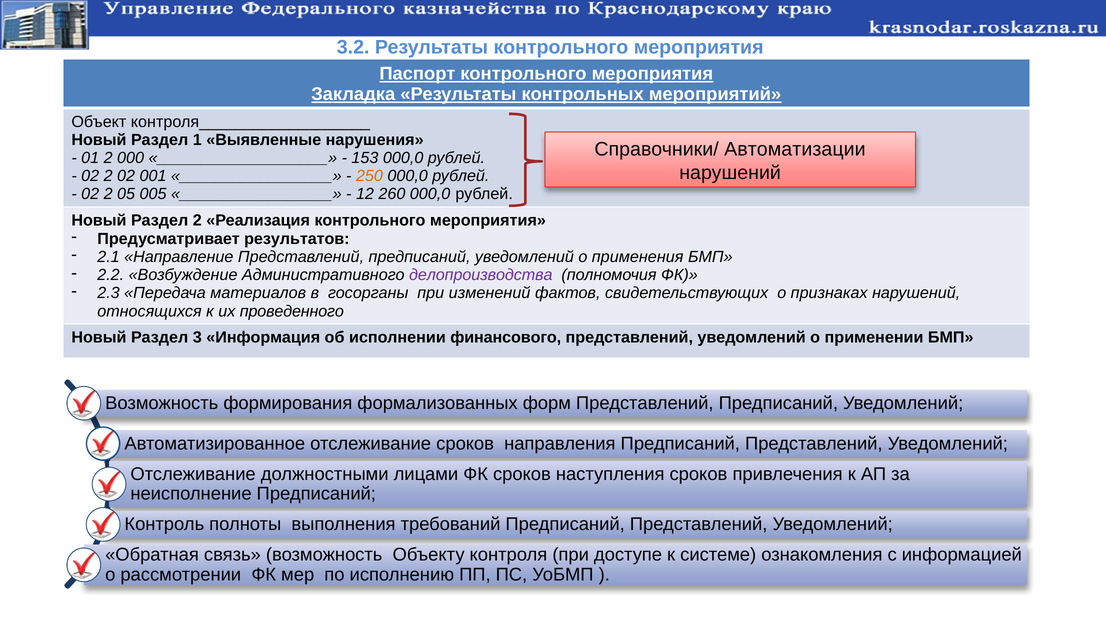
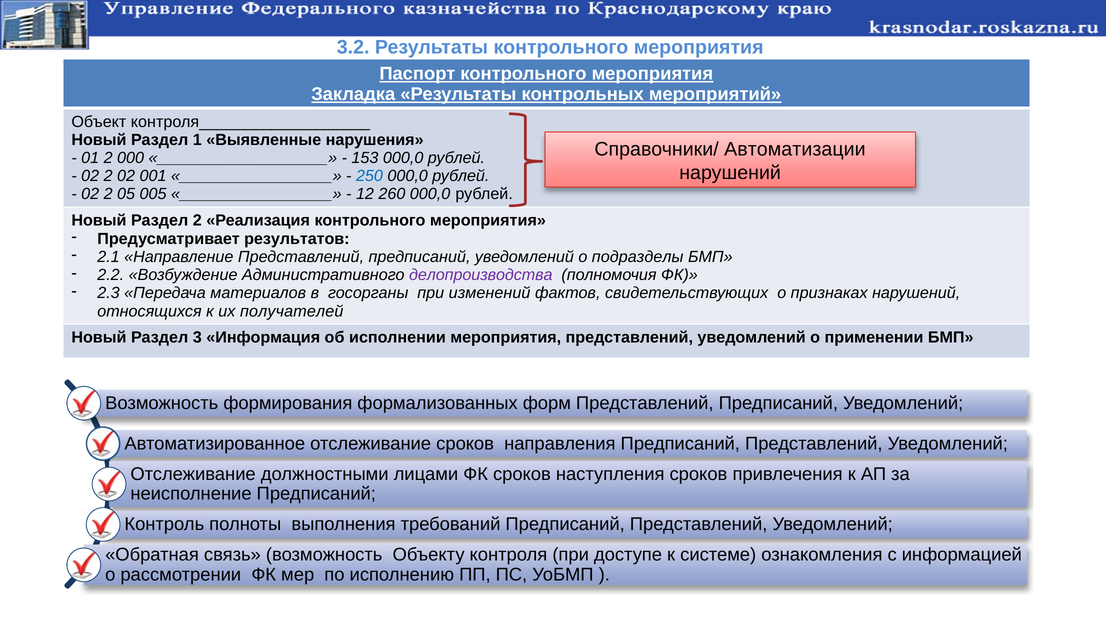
250 colour: orange -> blue
применения: применения -> подразделы
проведенного: проведенного -> получателей
исполнении финансового: финансового -> мероприятия
